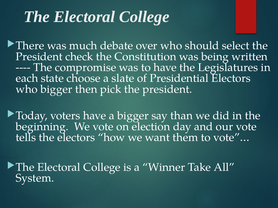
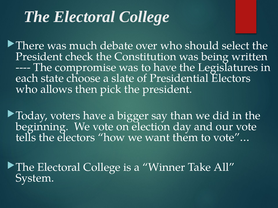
who bigger: bigger -> allows
